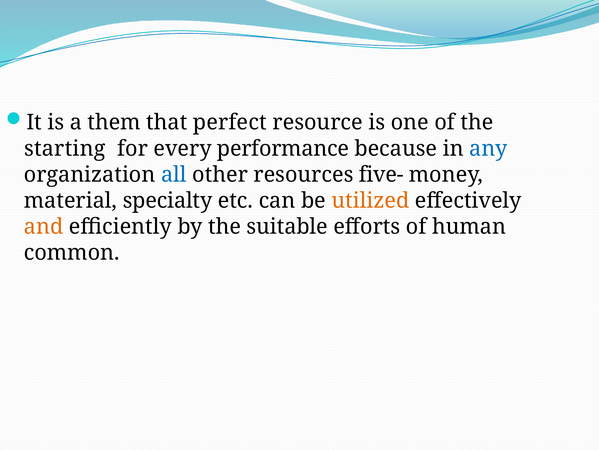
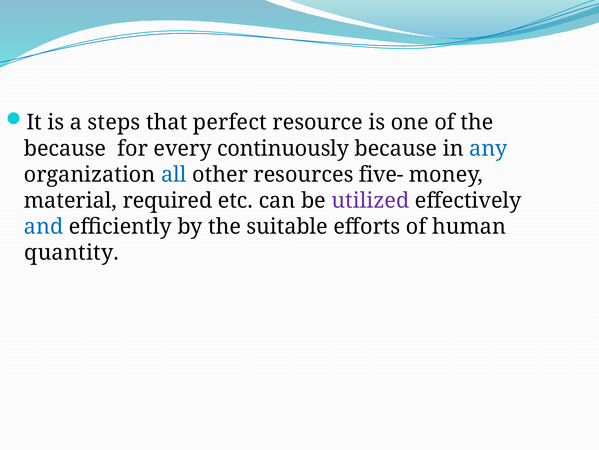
them: them -> steps
starting at (65, 148): starting -> because
performance: performance -> continuously
specialty: specialty -> required
utilized colour: orange -> purple
and colour: orange -> blue
common: common -> quantity
